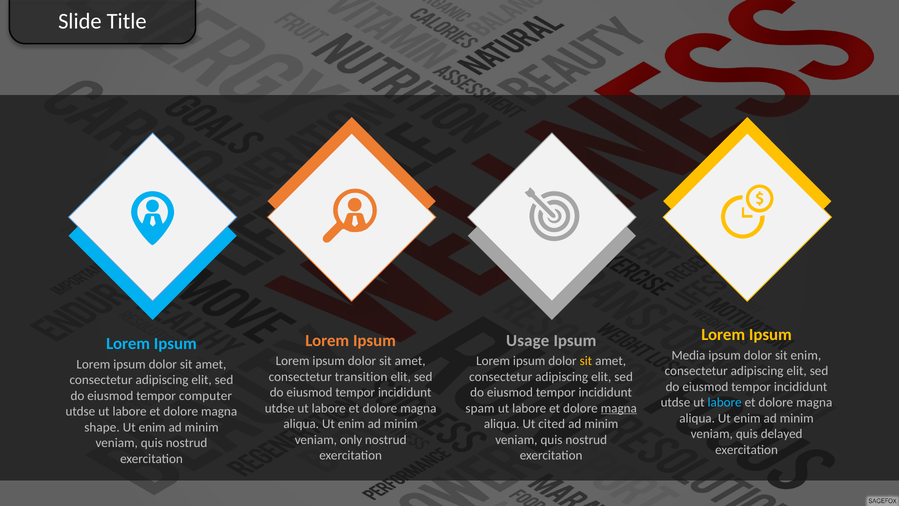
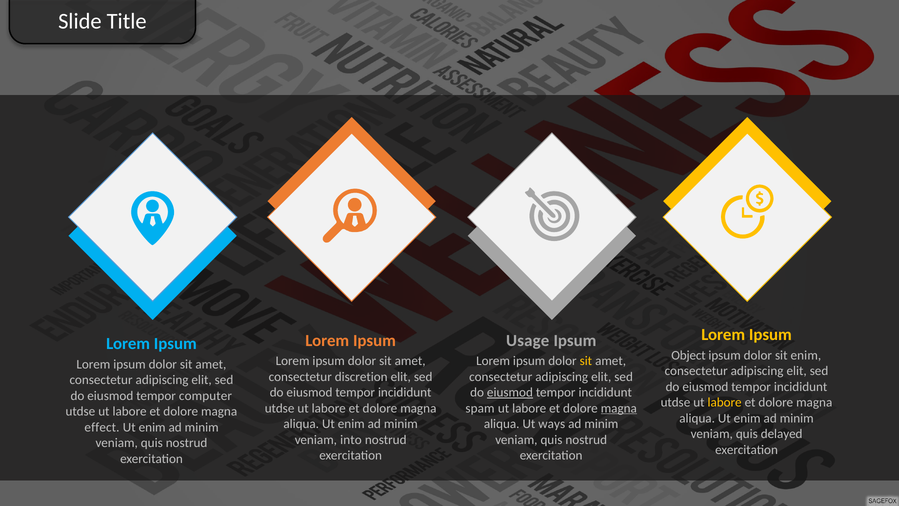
Media: Media -> Object
transition: transition -> discretion
eiusmod at (510, 392) underline: none -> present
labore at (725, 402) colour: light blue -> yellow
cited: cited -> ways
shape: shape -> effect
only: only -> into
